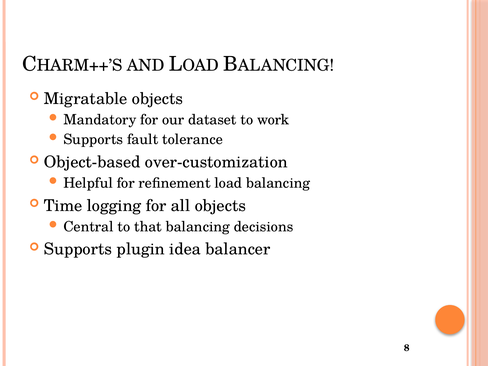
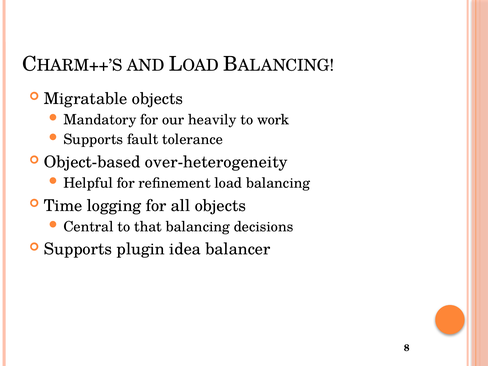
dataset: dataset -> heavily
over-customization: over-customization -> over-heterogeneity
